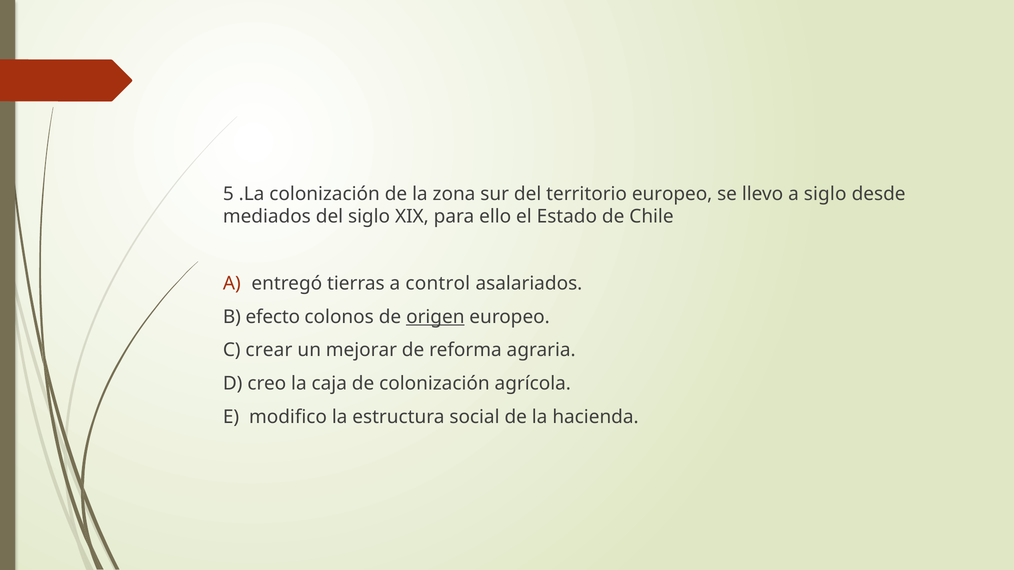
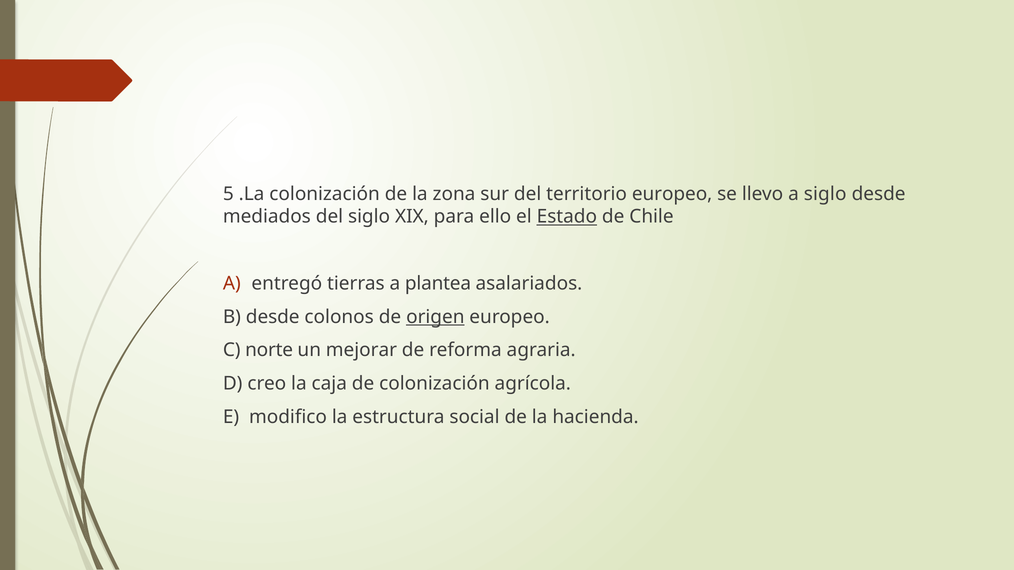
Estado underline: none -> present
control: control -> plantea
B efecto: efecto -> desde
crear: crear -> norte
